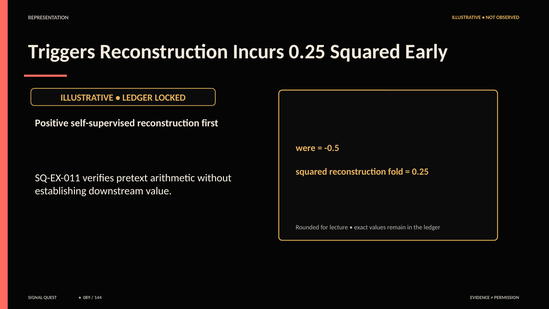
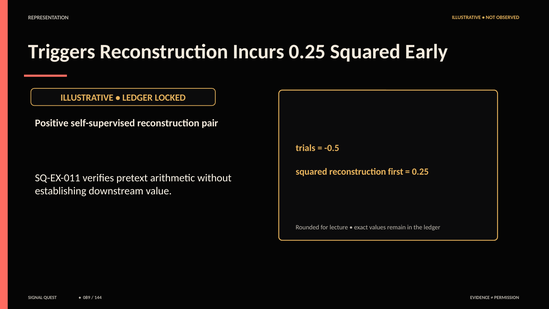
first: first -> pair
were: were -> trials
fold: fold -> first
